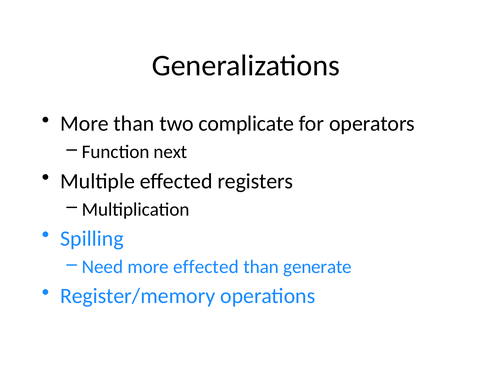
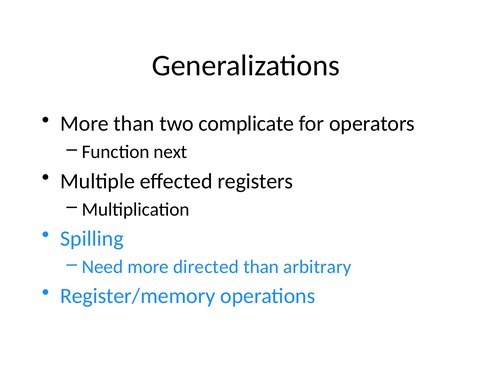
more effected: effected -> directed
generate: generate -> arbitrary
